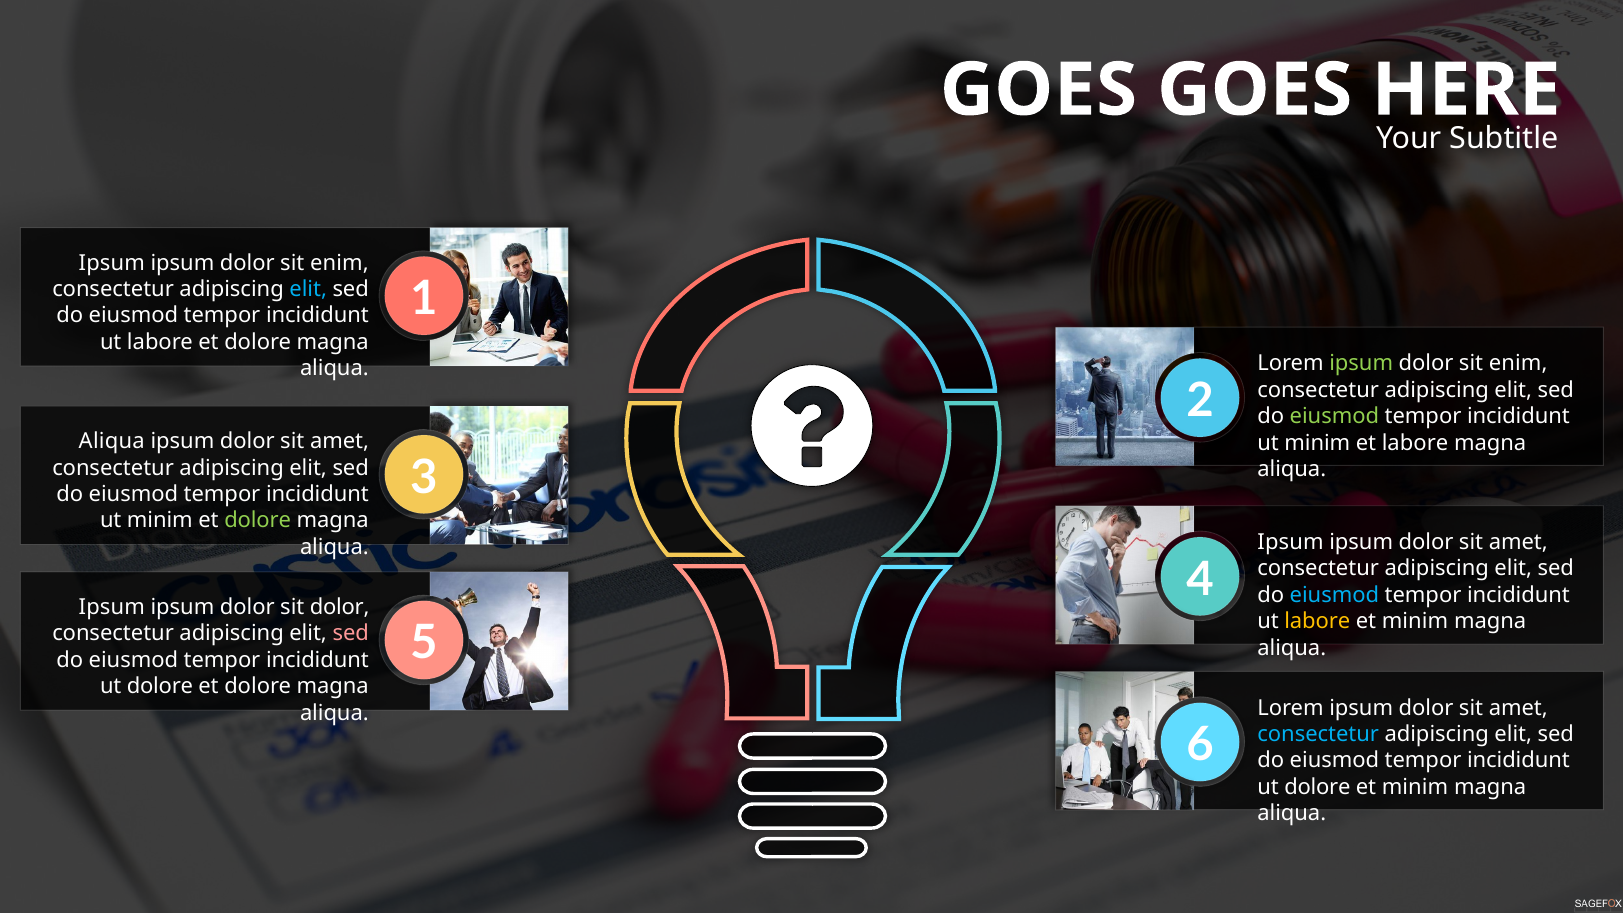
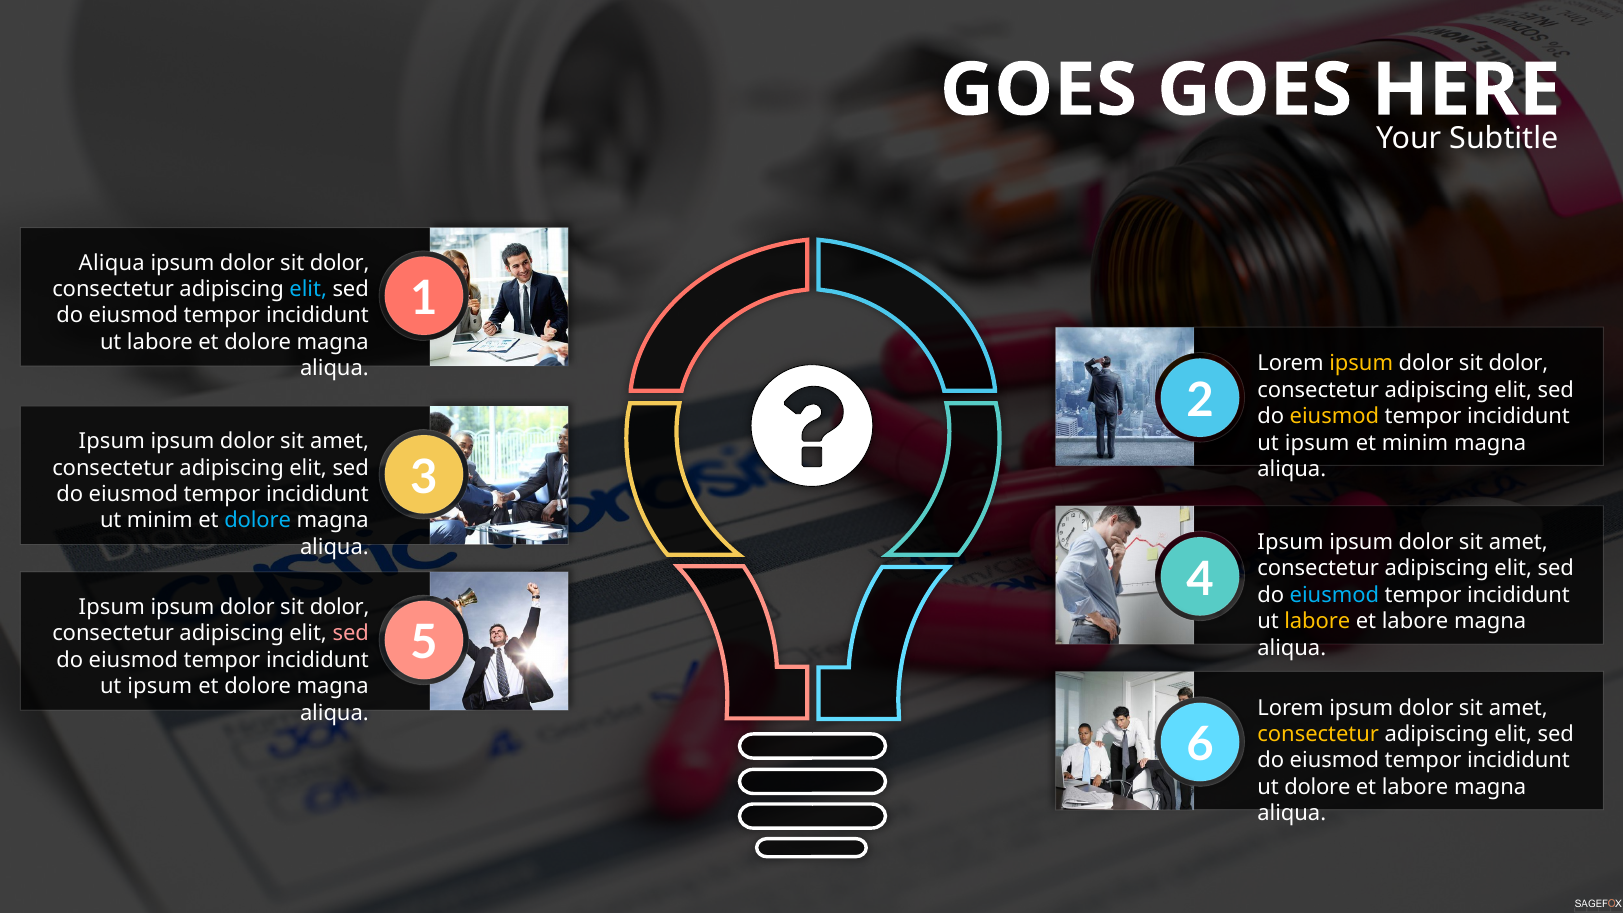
Ipsum at (112, 263): Ipsum -> Aliqua
enim at (339, 263): enim -> dolor
ipsum at (1361, 364) colour: light green -> yellow
enim at (1518, 364): enim -> dolor
eiusmod at (1334, 416) colour: light green -> yellow
Aliqua at (112, 441): Aliqua -> Ipsum
minim at (1317, 443): minim -> ipsum
et labore: labore -> minim
dolore at (258, 521) colour: light green -> light blue
minim at (1415, 621): minim -> labore
dolore at (160, 686): dolore -> ipsum
consectetur at (1318, 734) colour: light blue -> yellow
minim at (1415, 787): minim -> labore
